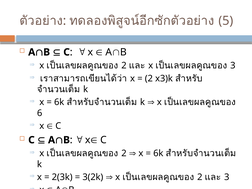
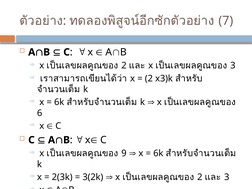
5: 5 -> 7
2 at (124, 153): 2 -> 9
